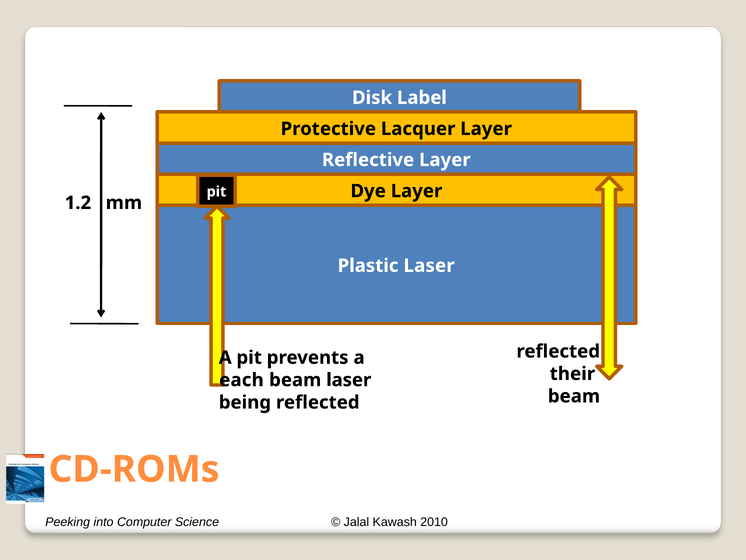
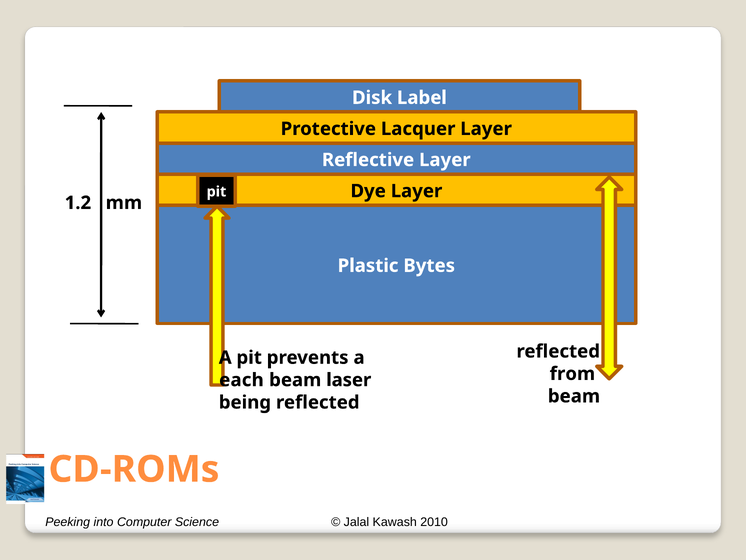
Plastic Laser: Laser -> Bytes
their: their -> from
